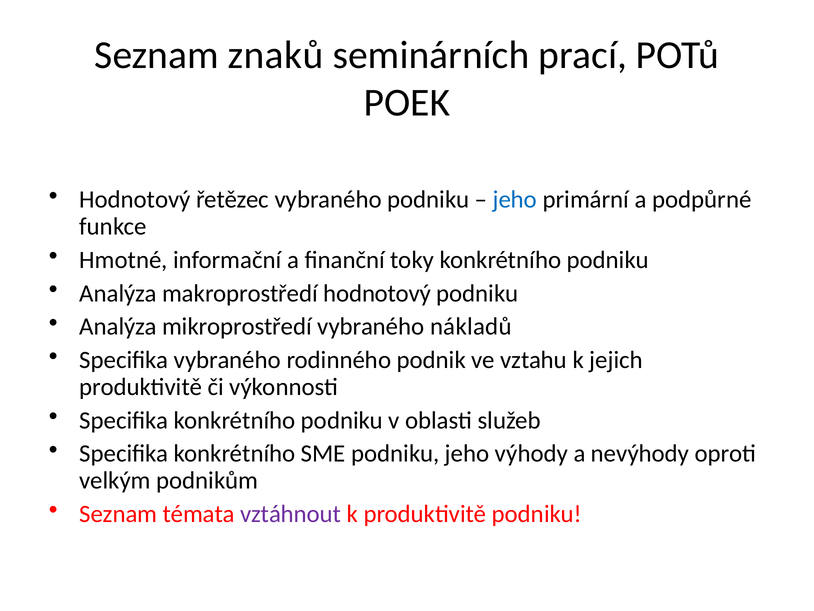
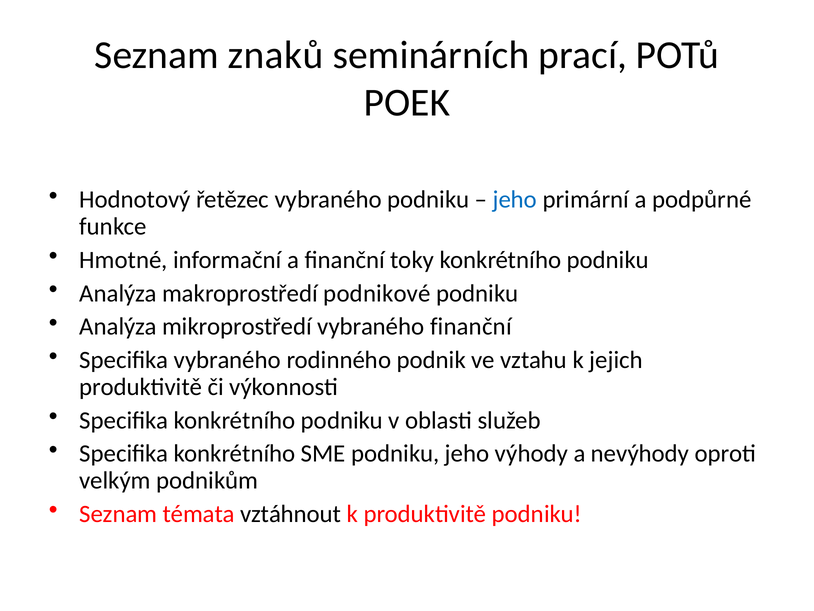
makroprostředí hodnotový: hodnotový -> podnikové
vybraného nákladů: nákladů -> finanční
vztáhnout colour: purple -> black
